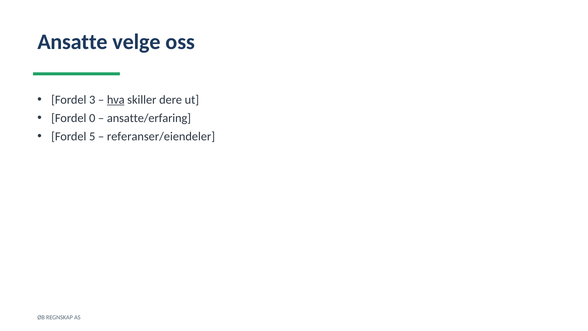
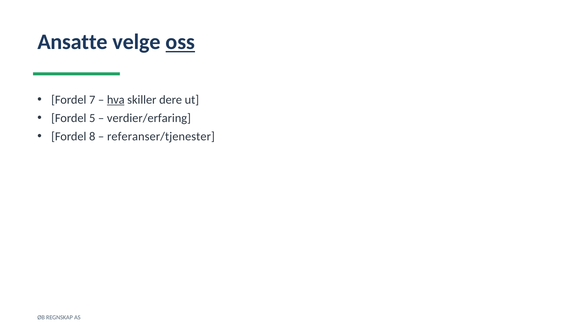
oss underline: none -> present
3: 3 -> 7
0: 0 -> 5
ansatte/erfaring: ansatte/erfaring -> verdier/erfaring
5: 5 -> 8
referanser/eiendeler: referanser/eiendeler -> referanser/tjenester
